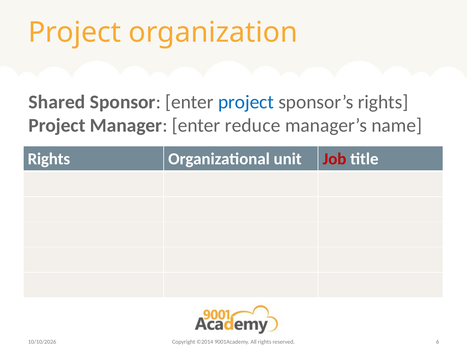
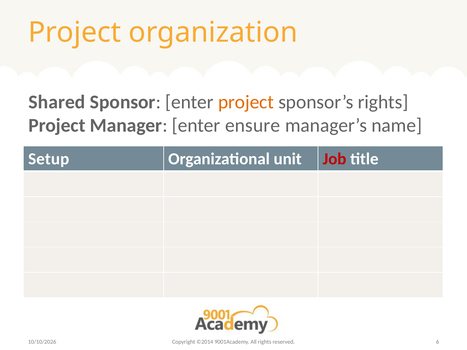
project at (246, 102) colour: blue -> orange
reduce: reduce -> ensure
Rights at (49, 159): Rights -> Setup
